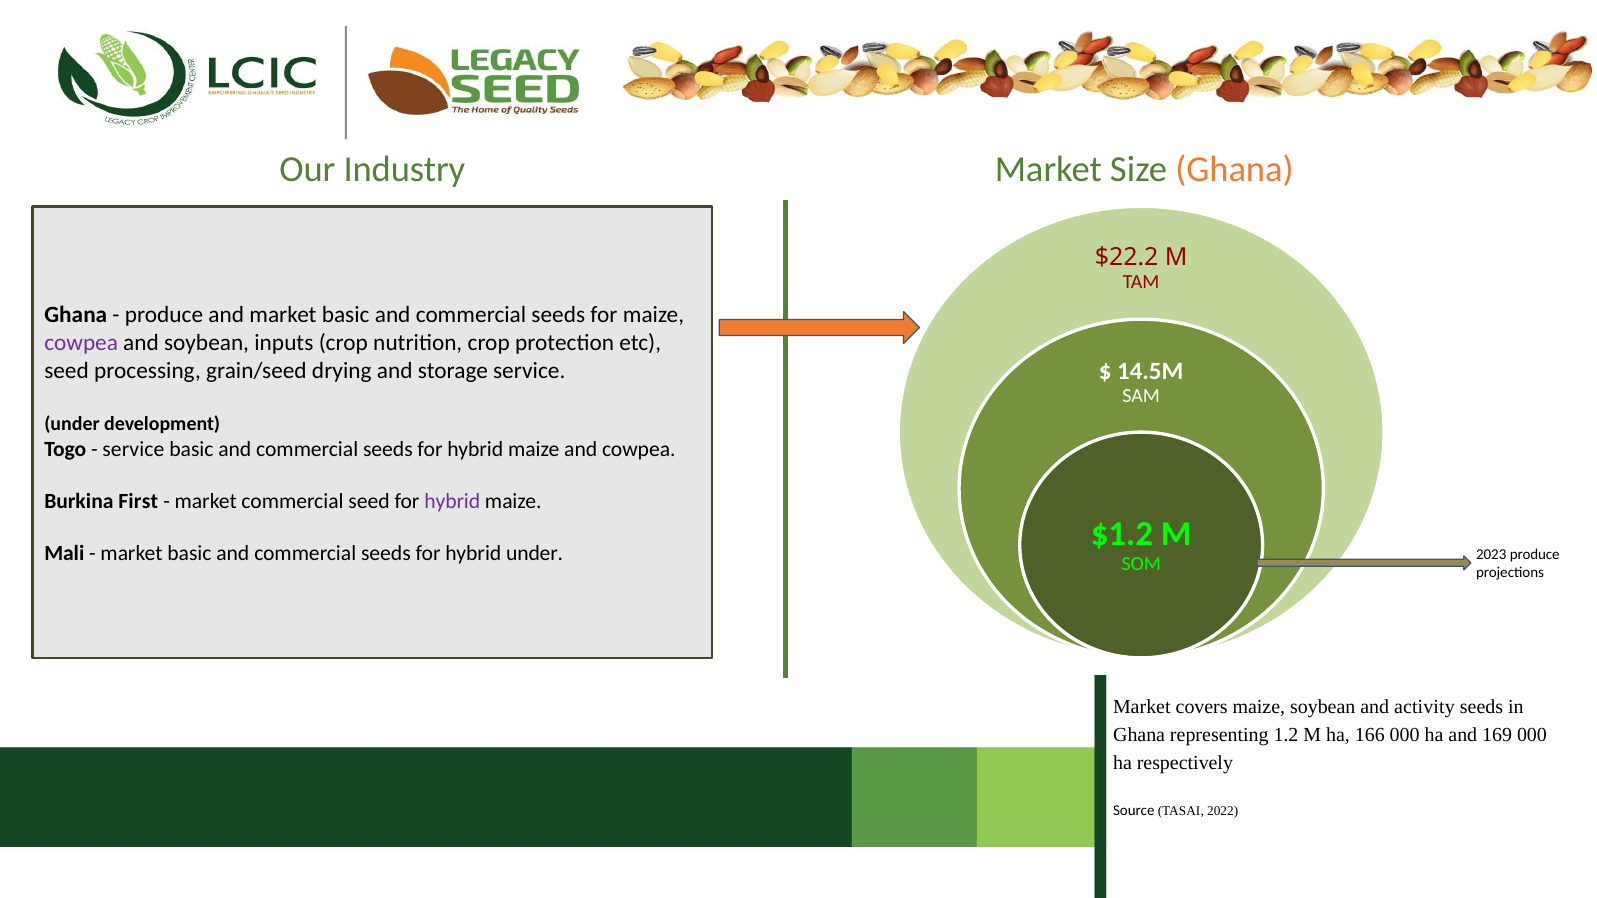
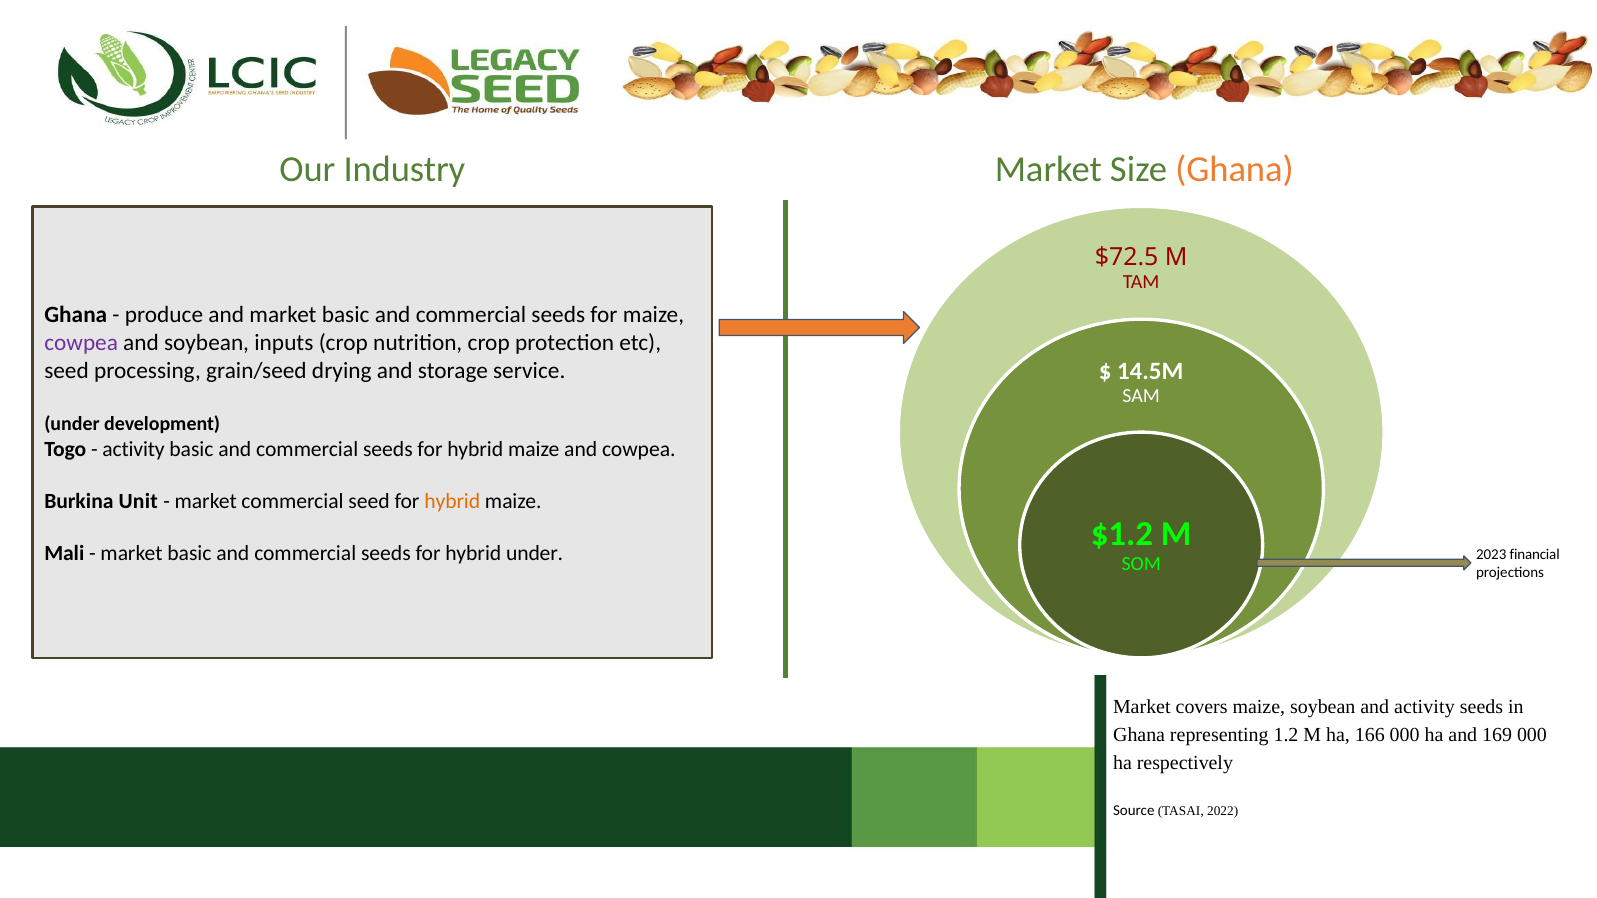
$22.2: $22.2 -> $72.5
service at (133, 450): service -> activity
First: First -> Unit
hybrid at (452, 502) colour: purple -> orange
2023 produce: produce -> financial
